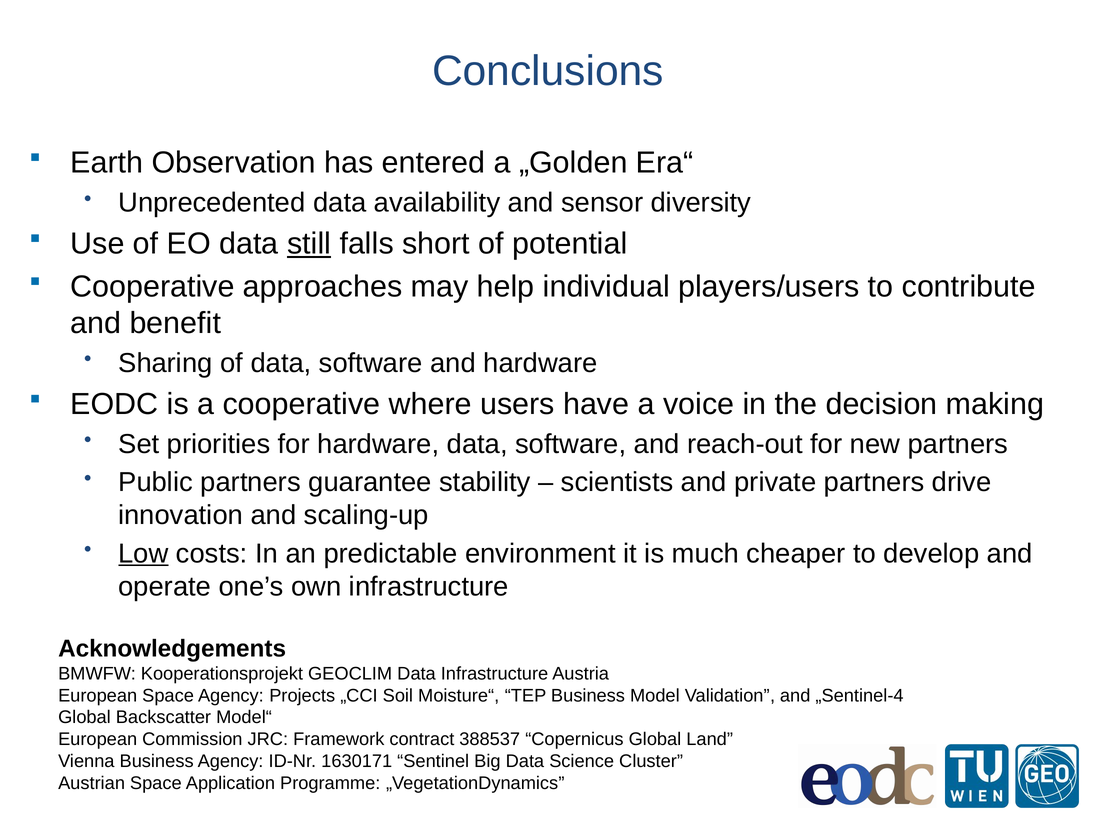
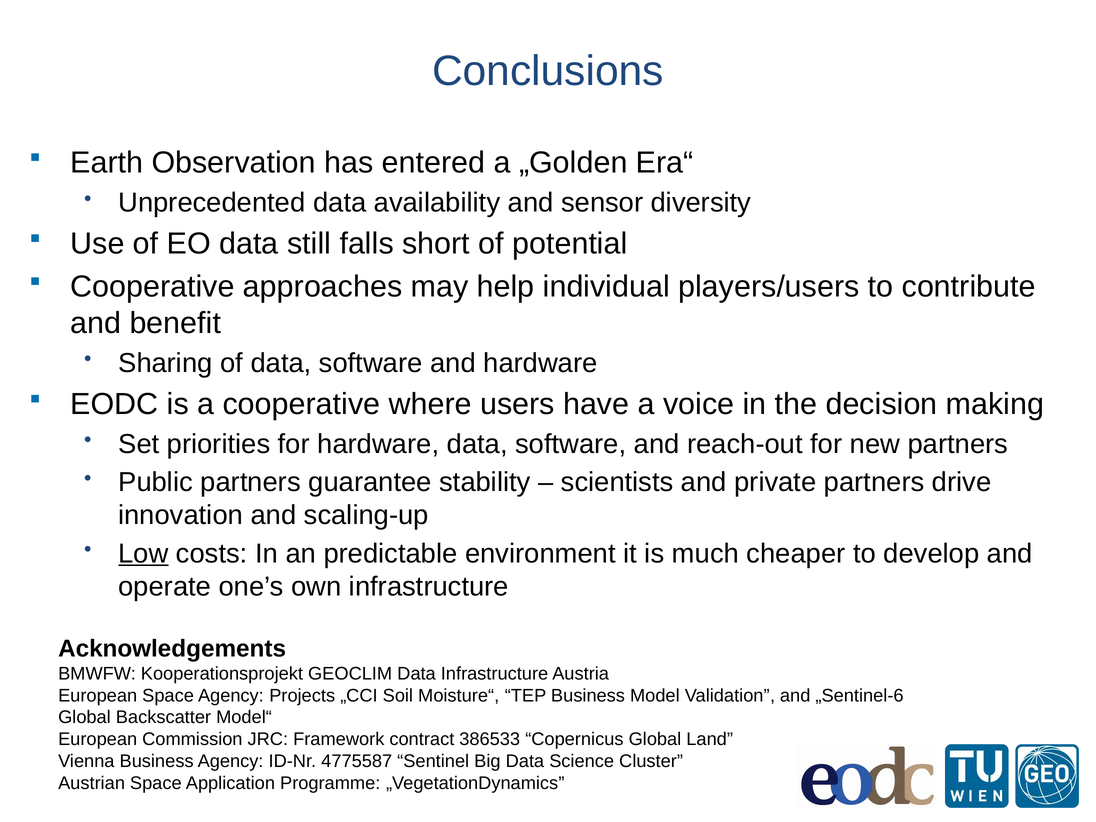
still underline: present -> none
„Sentinel-4: „Sentinel-4 -> „Sentinel-6
388537: 388537 -> 386533
1630171: 1630171 -> 4775587
